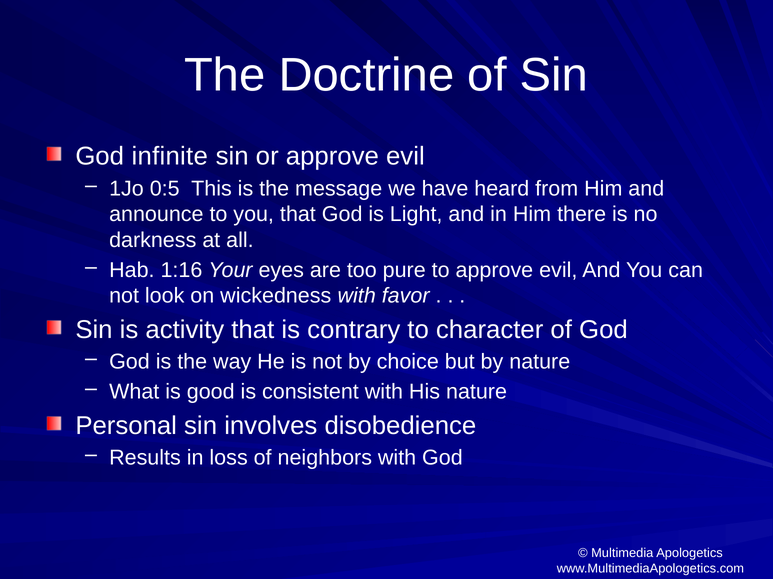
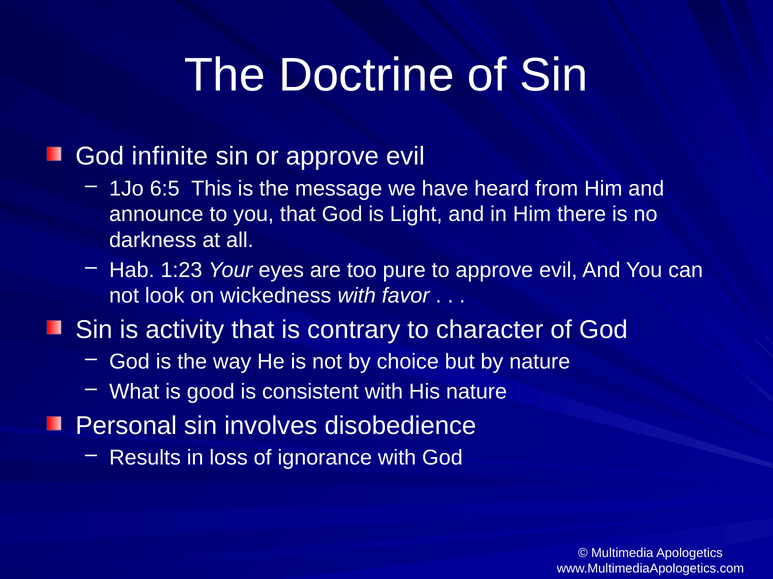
0:5: 0:5 -> 6:5
1:16: 1:16 -> 1:23
neighbors: neighbors -> ignorance
